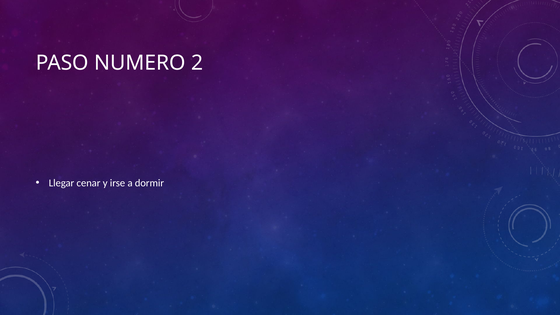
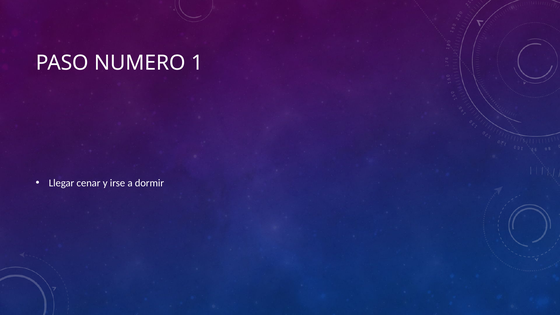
2: 2 -> 1
